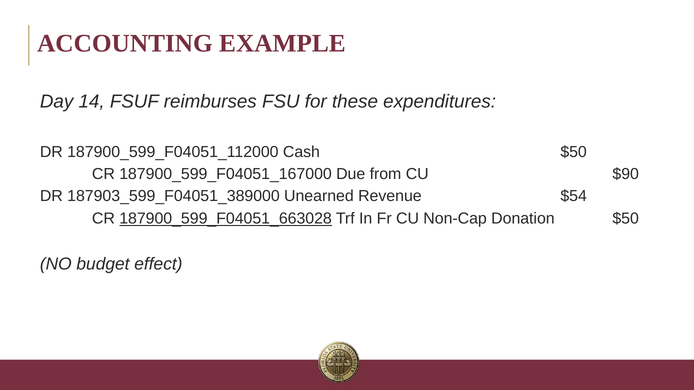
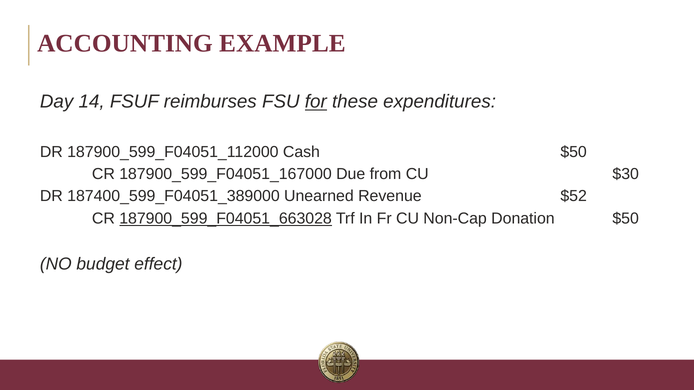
for underline: none -> present
$90: $90 -> $30
187903_599_F04051_389000: 187903_599_F04051_389000 -> 187400_599_F04051_389000
$54: $54 -> $52
